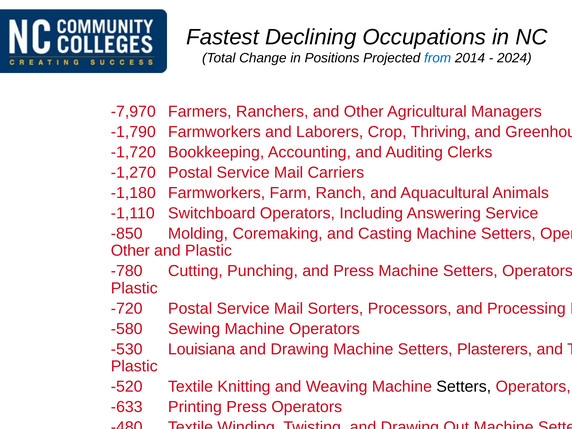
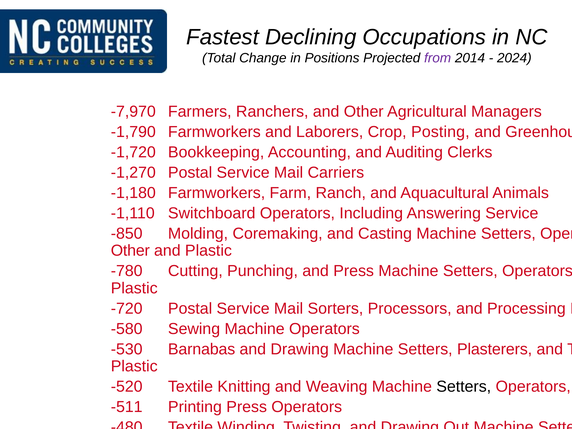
from colour: blue -> purple
Thriving: Thriving -> Posting
Louisiana: Louisiana -> Barnabas
-633: -633 -> -511
